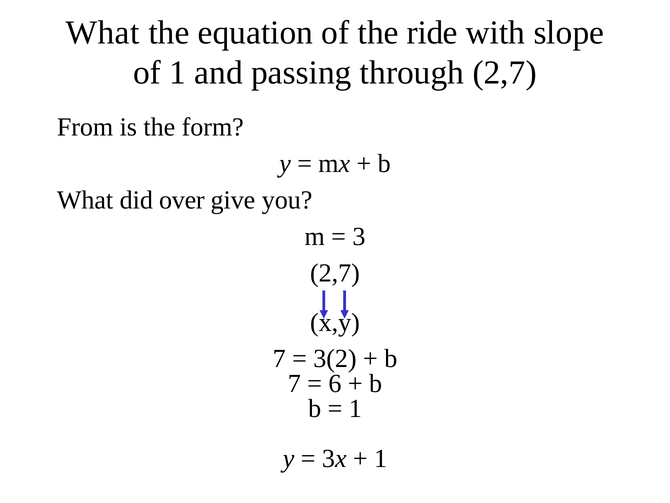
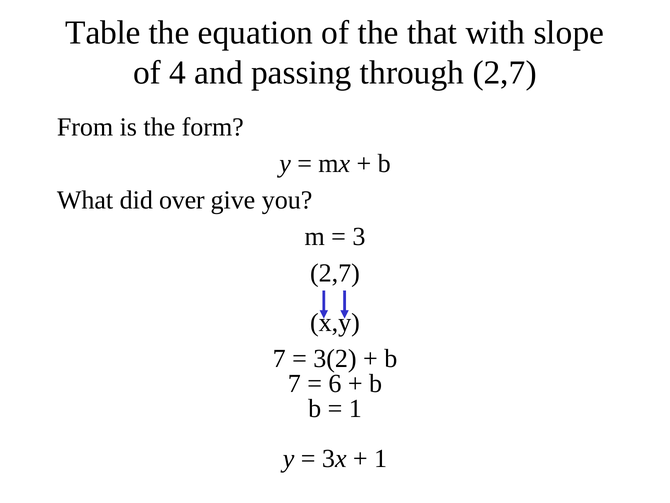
What at (103, 32): What -> Table
ride: ride -> that
of 1: 1 -> 4
